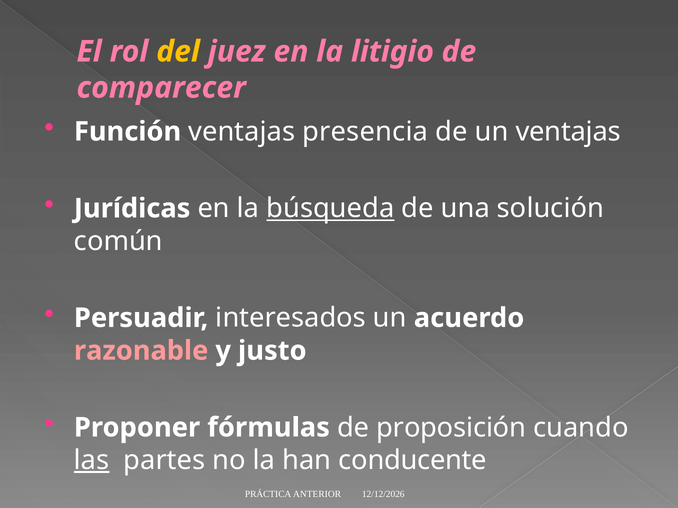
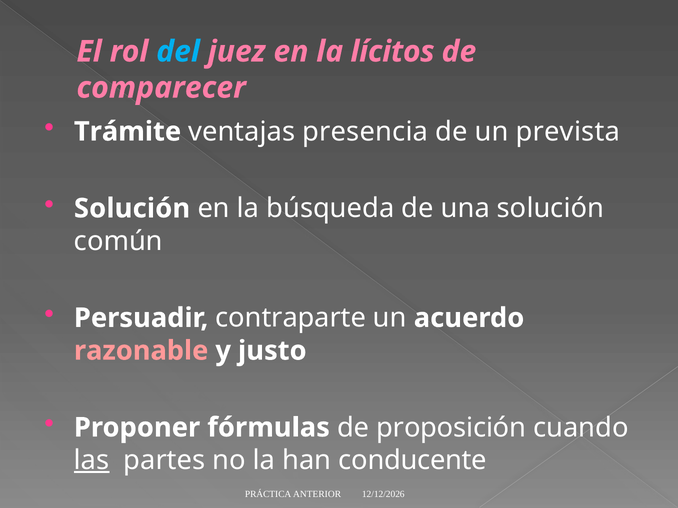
del colour: yellow -> light blue
litigio: litigio -> lícitos
Función: Función -> Trámite
un ventajas: ventajas -> prevista
Jurídicas at (132, 209): Jurídicas -> Solución
búsqueda underline: present -> none
interesados: interesados -> contraparte
